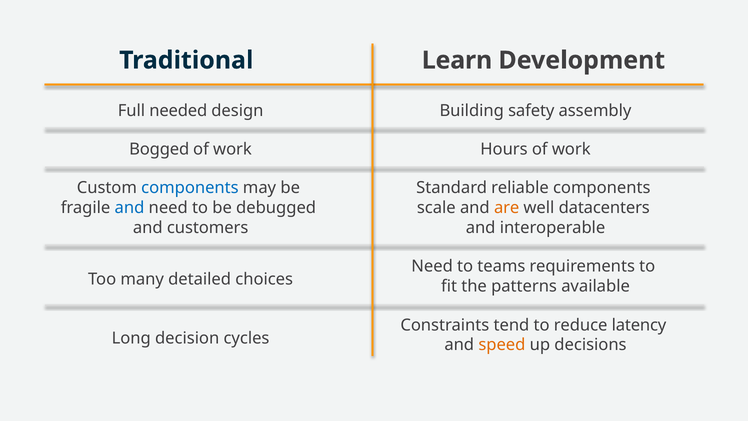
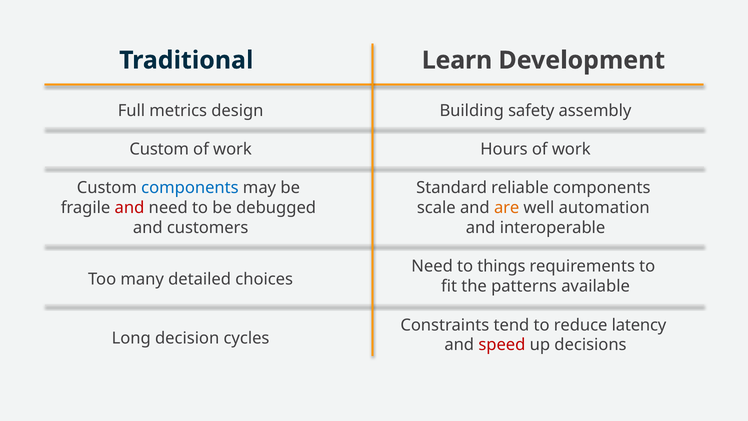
needed: needed -> metrics
Bogged at (159, 149): Bogged -> Custom
and at (129, 208) colour: blue -> red
datacenters: datacenters -> automation
teams: teams -> things
speed colour: orange -> red
